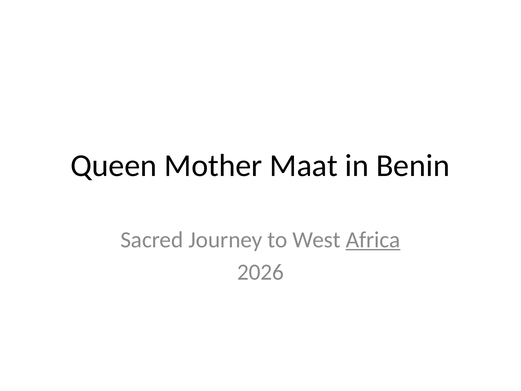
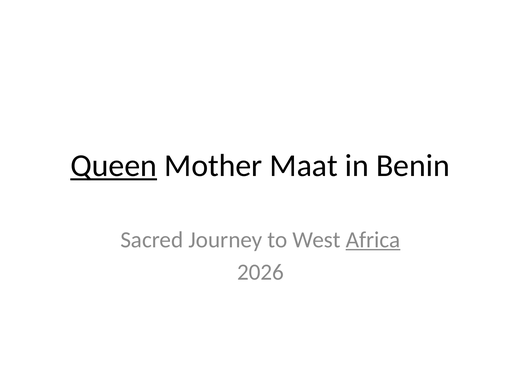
Queen underline: none -> present
